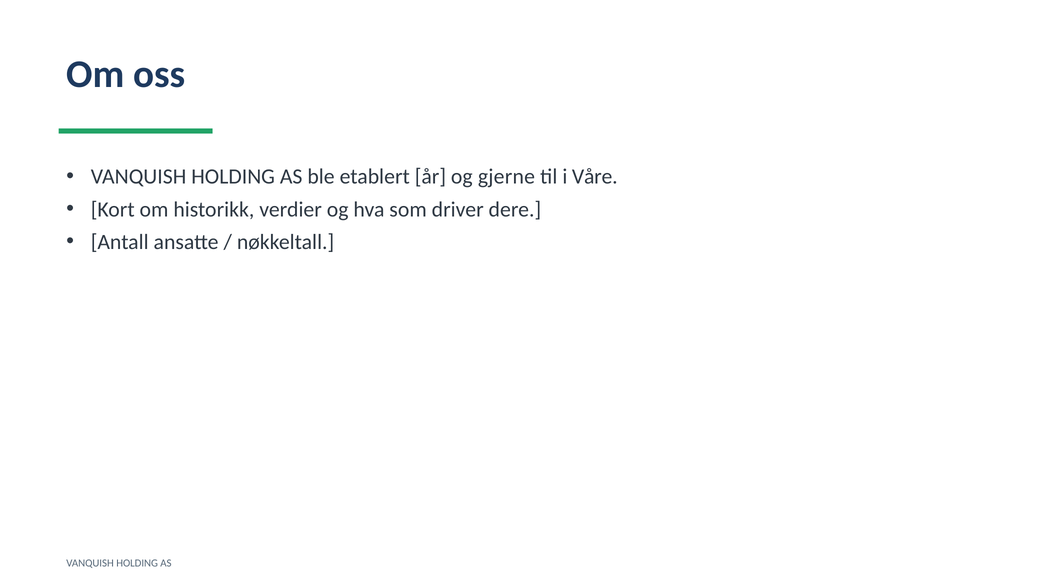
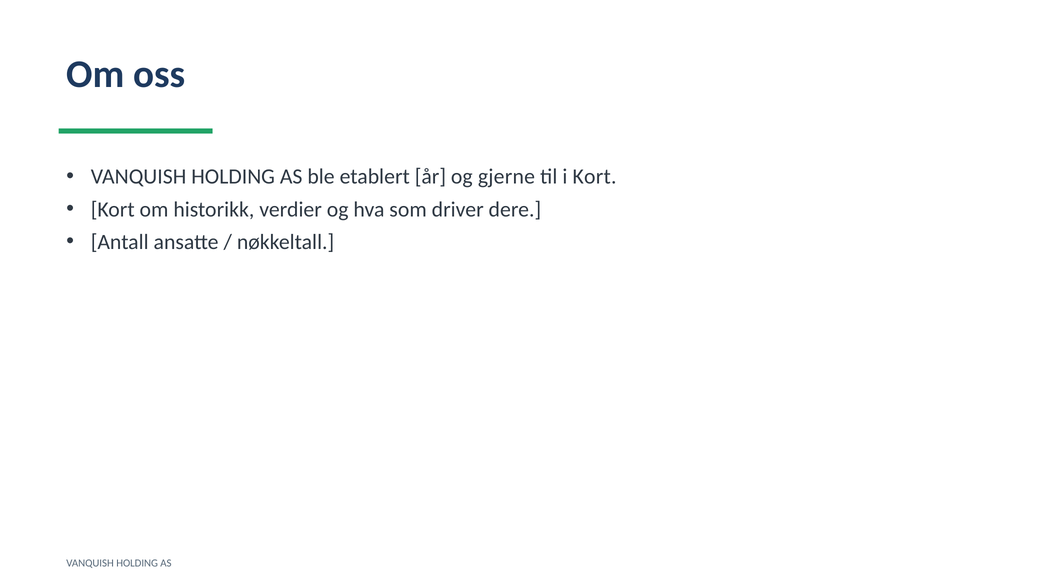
i Våre: Våre -> Kort
